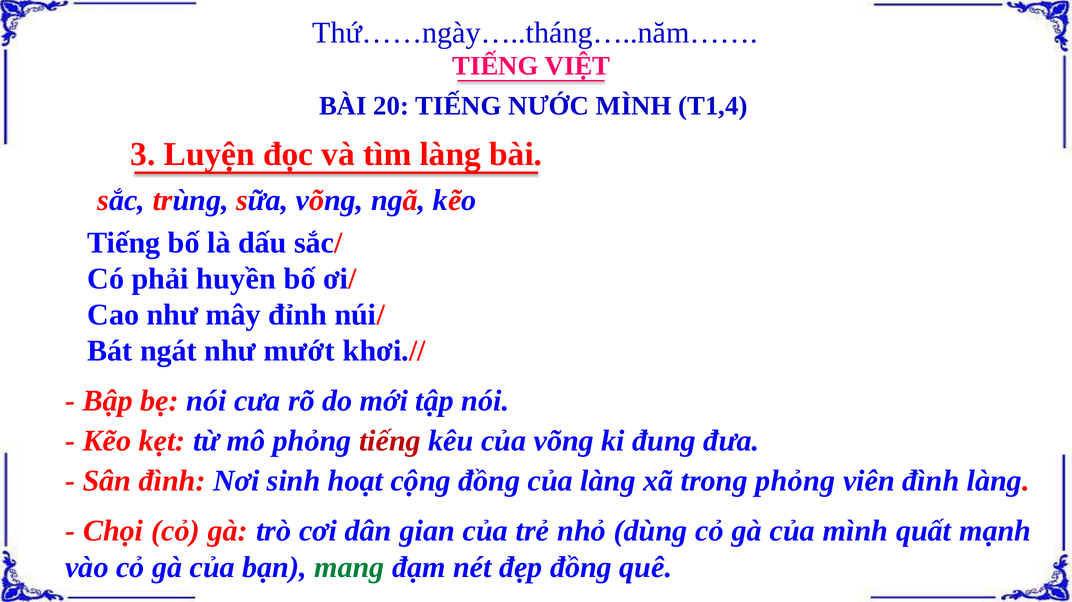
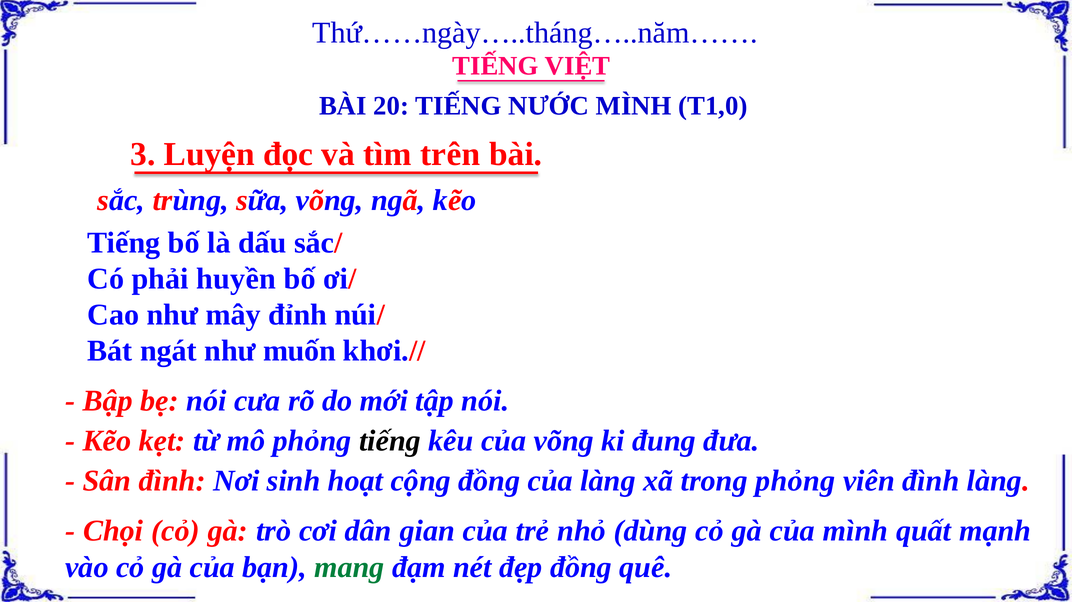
T1,4: T1,4 -> T1,0
tìm làng: làng -> trên
mướt: mướt -> muốn
tiếng at (390, 441) colour: red -> black
